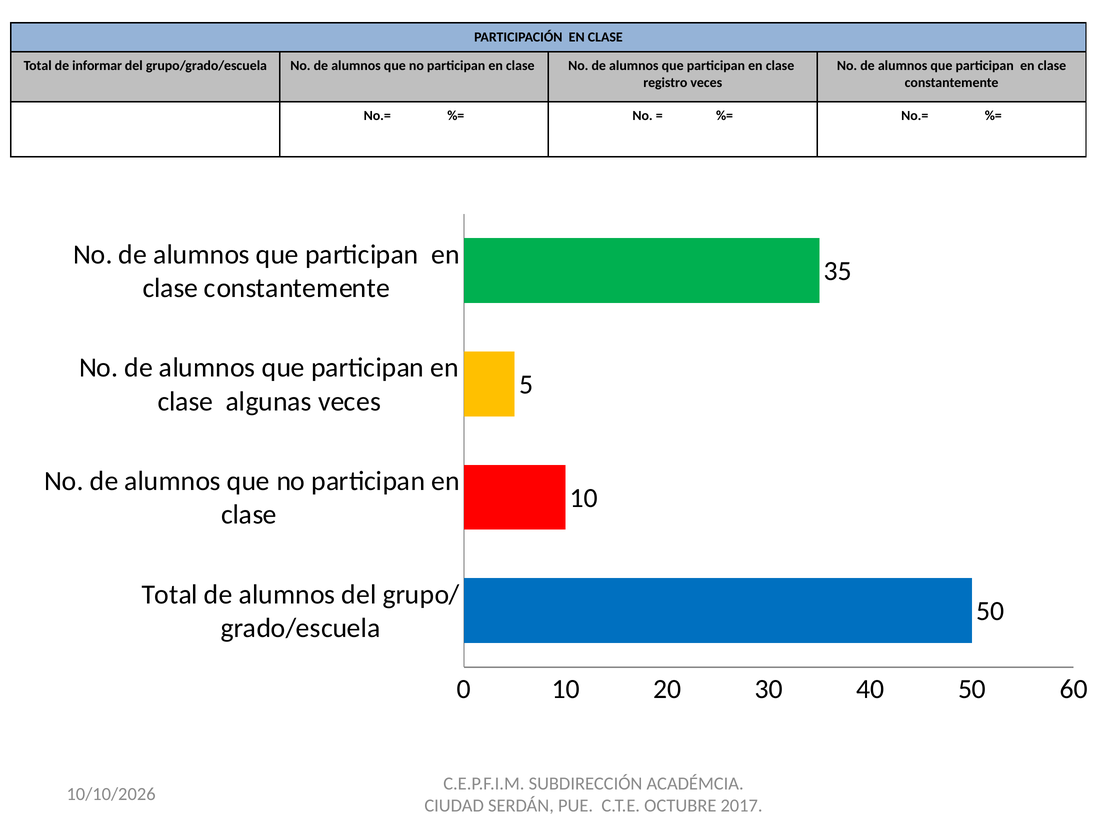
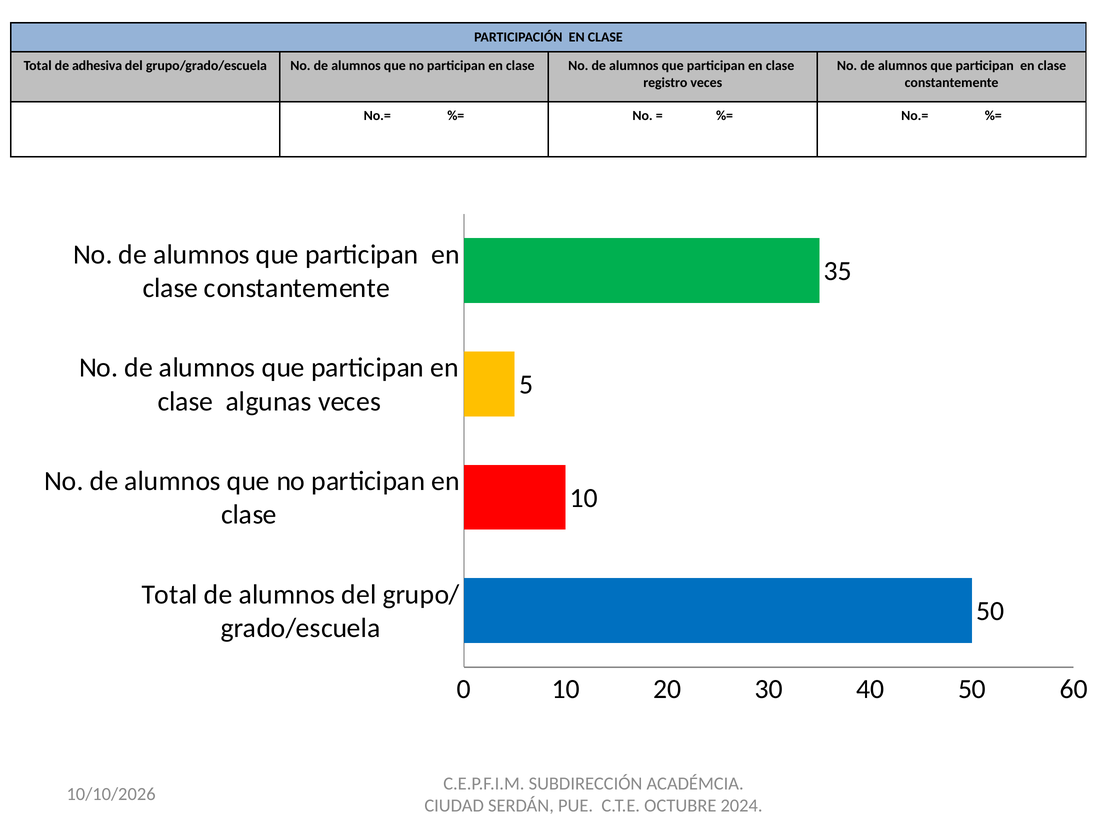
informar: informar -> adhesiva
2017: 2017 -> 2024
